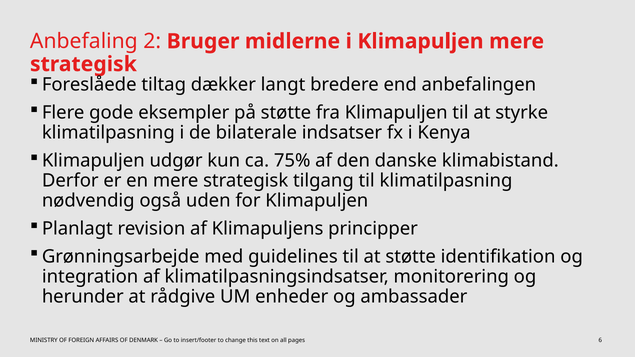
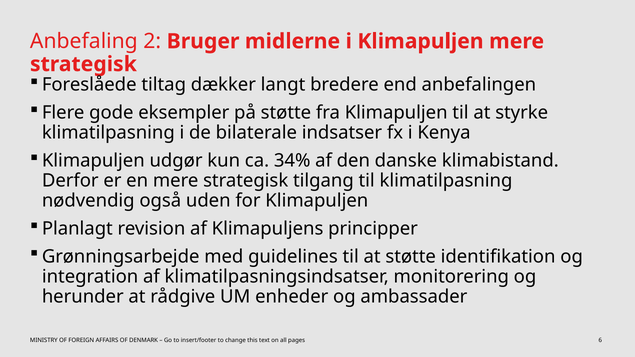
75%: 75% -> 34%
